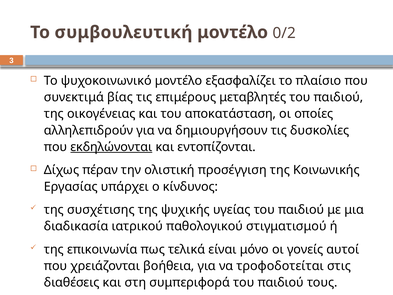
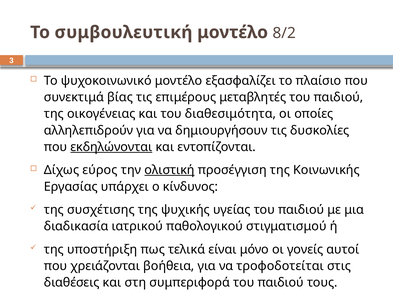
0/2: 0/2 -> 8/2
αποκατάσταση: αποκατάσταση -> διαθεσιμότητα
πέραν: πέραν -> εύρος
ολιστική underline: none -> present
επικοινωνία: επικοινωνία -> υποστήριξη
